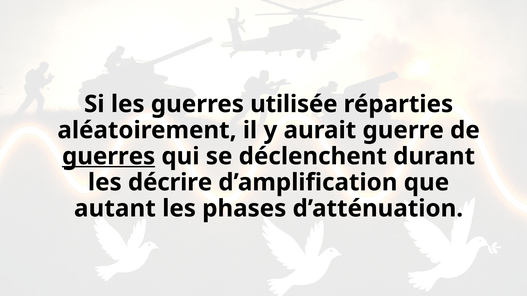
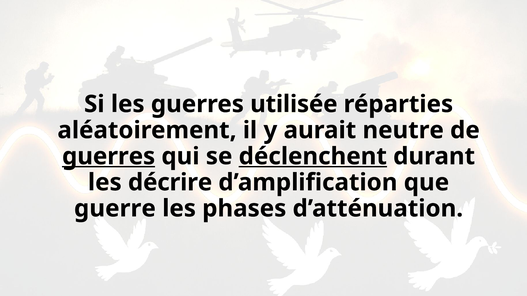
guerre: guerre -> neutre
déclenchent underline: none -> present
autant: autant -> guerre
